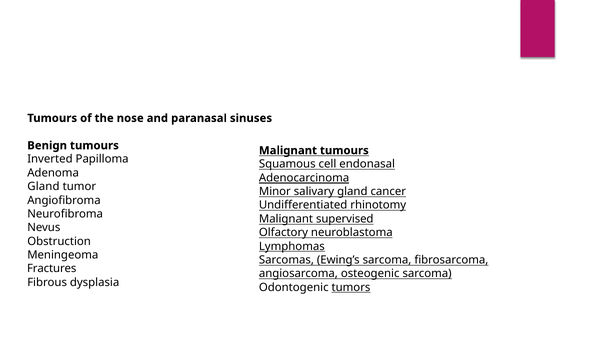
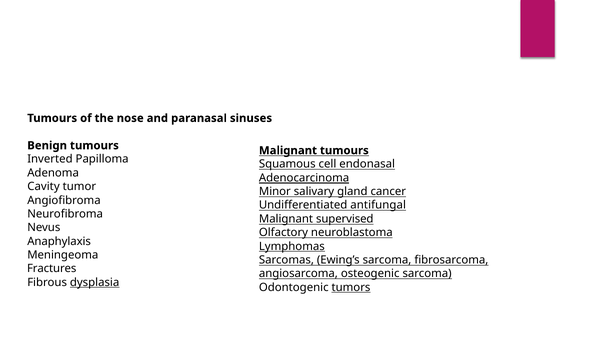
Gland at (43, 187): Gland -> Cavity
rhinotomy: rhinotomy -> antifungal
Obstruction: Obstruction -> Anaphylaxis
dysplasia underline: none -> present
